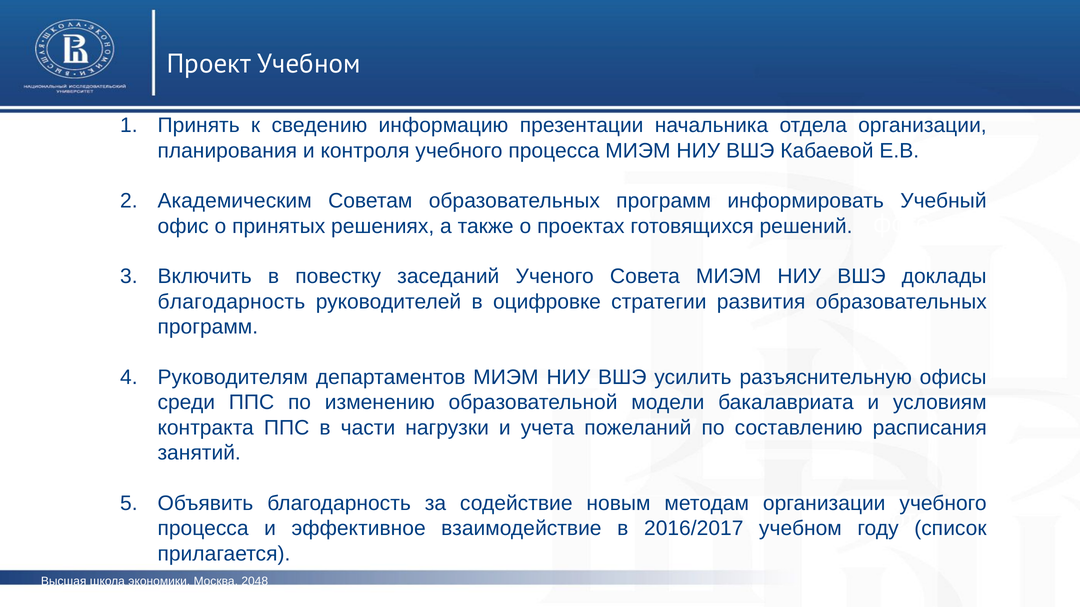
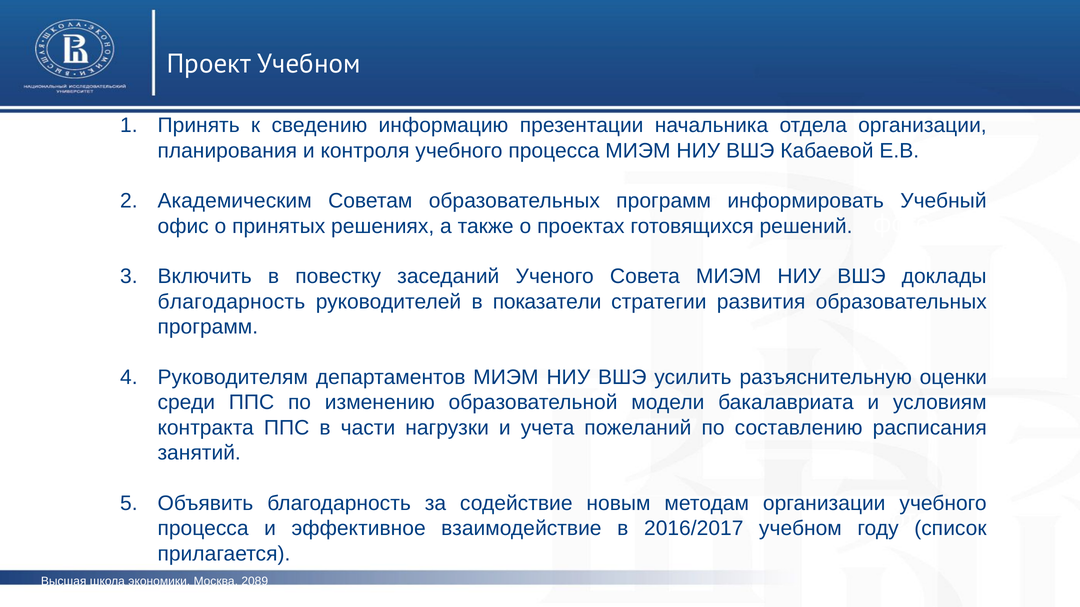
оцифровке: оцифровке -> показатели
офисы: офисы -> оценки
2048: 2048 -> 2089
